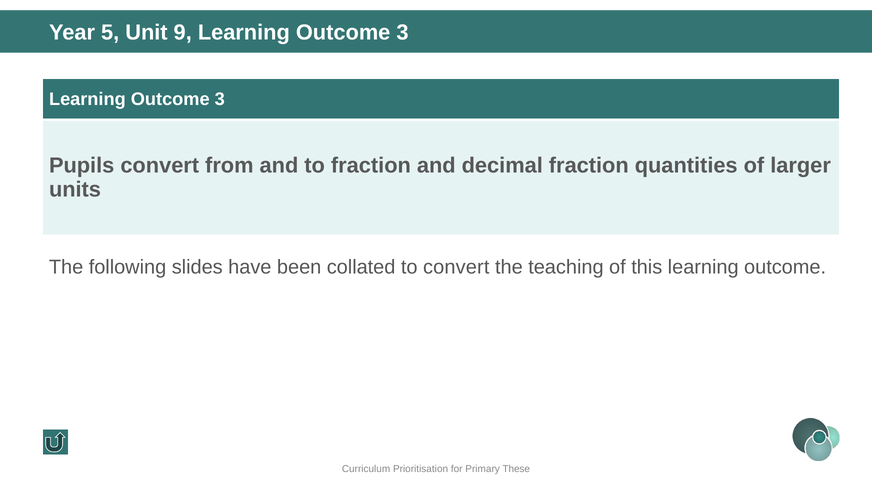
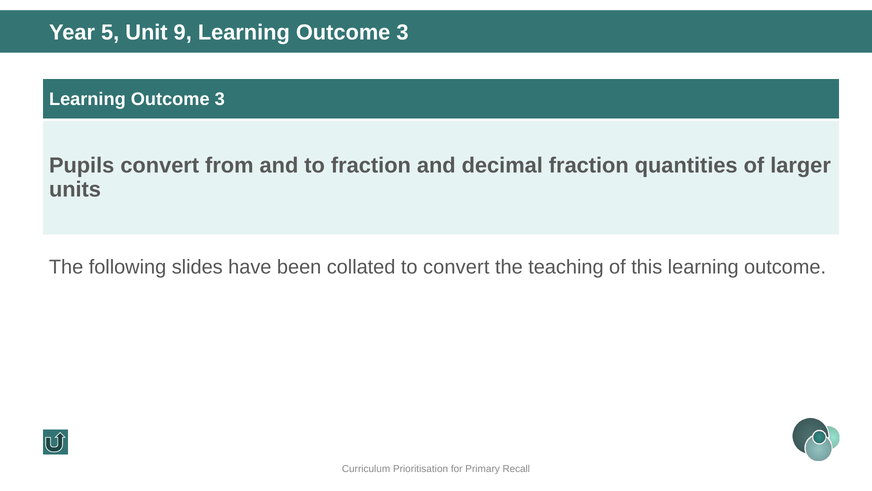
These: These -> Recall
